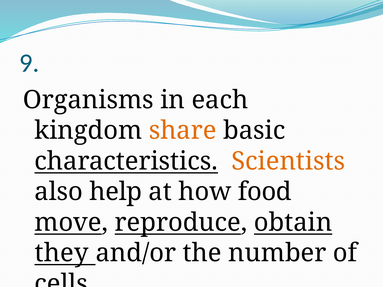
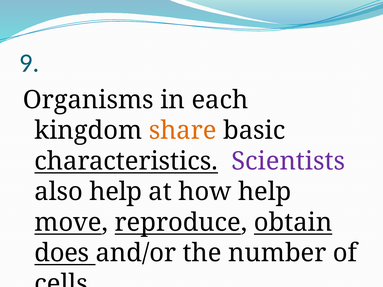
Scientists colour: orange -> purple
how food: food -> help
they: they -> does
